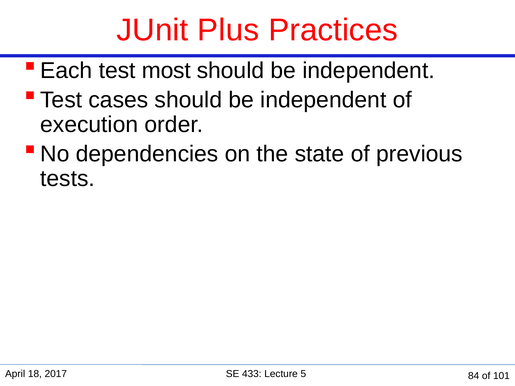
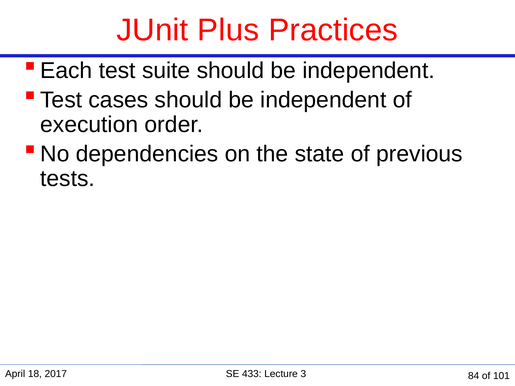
most: most -> suite
5: 5 -> 3
